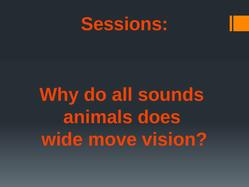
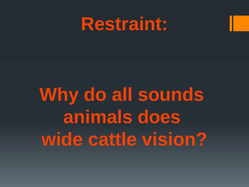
Sessions: Sessions -> Restraint
move: move -> cattle
